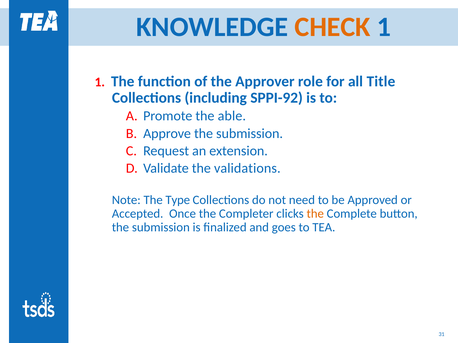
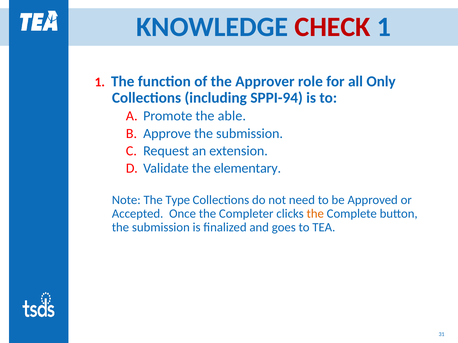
CHECK colour: orange -> red
Title: Title -> Only
SPPI-92: SPPI-92 -> SPPI-94
validations: validations -> elementary
